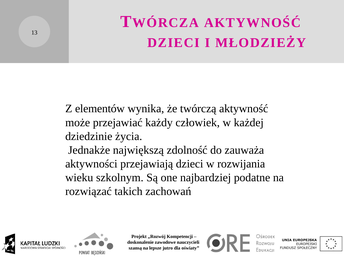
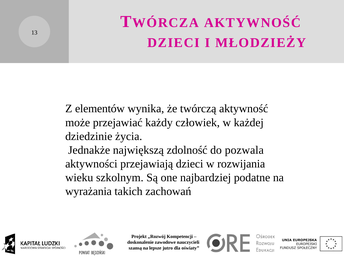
zauważa: zauważa -> pozwala
rozwiązać: rozwiązać -> wyrażania
